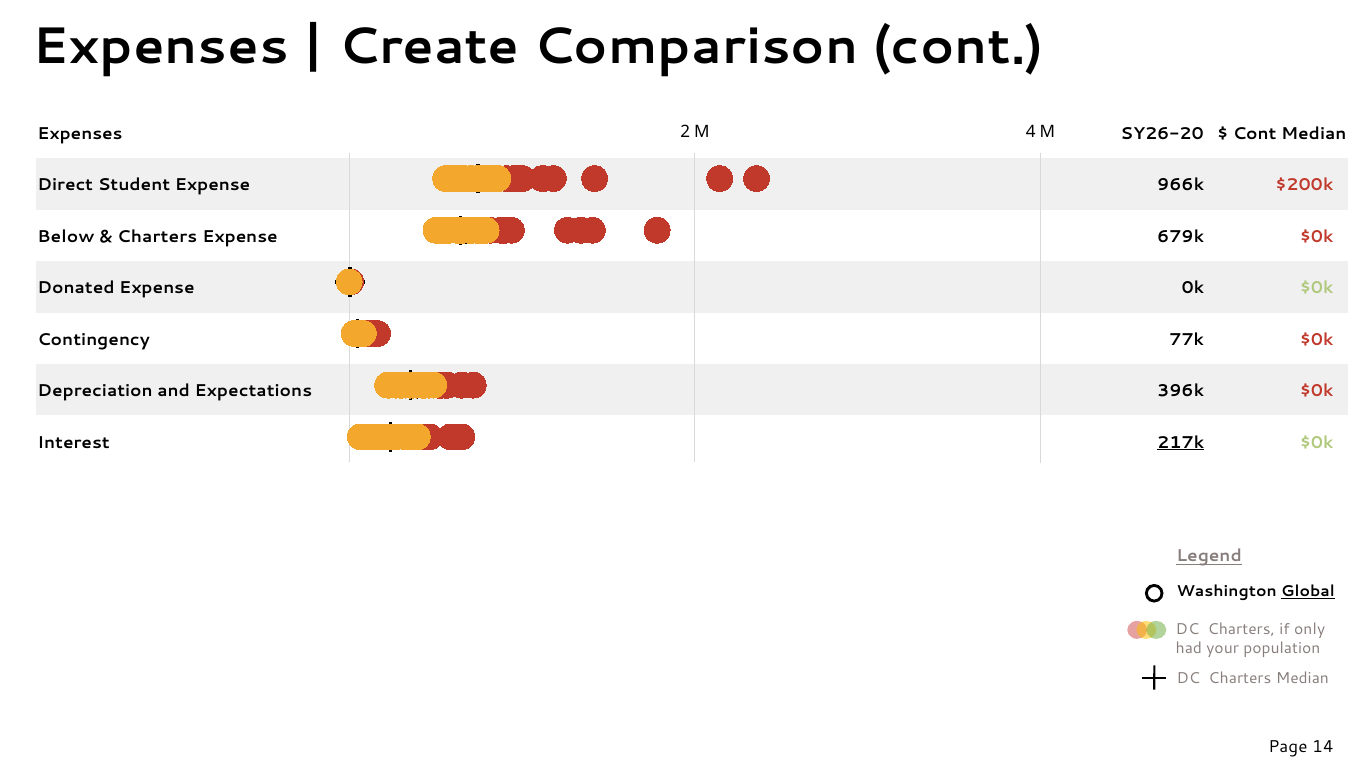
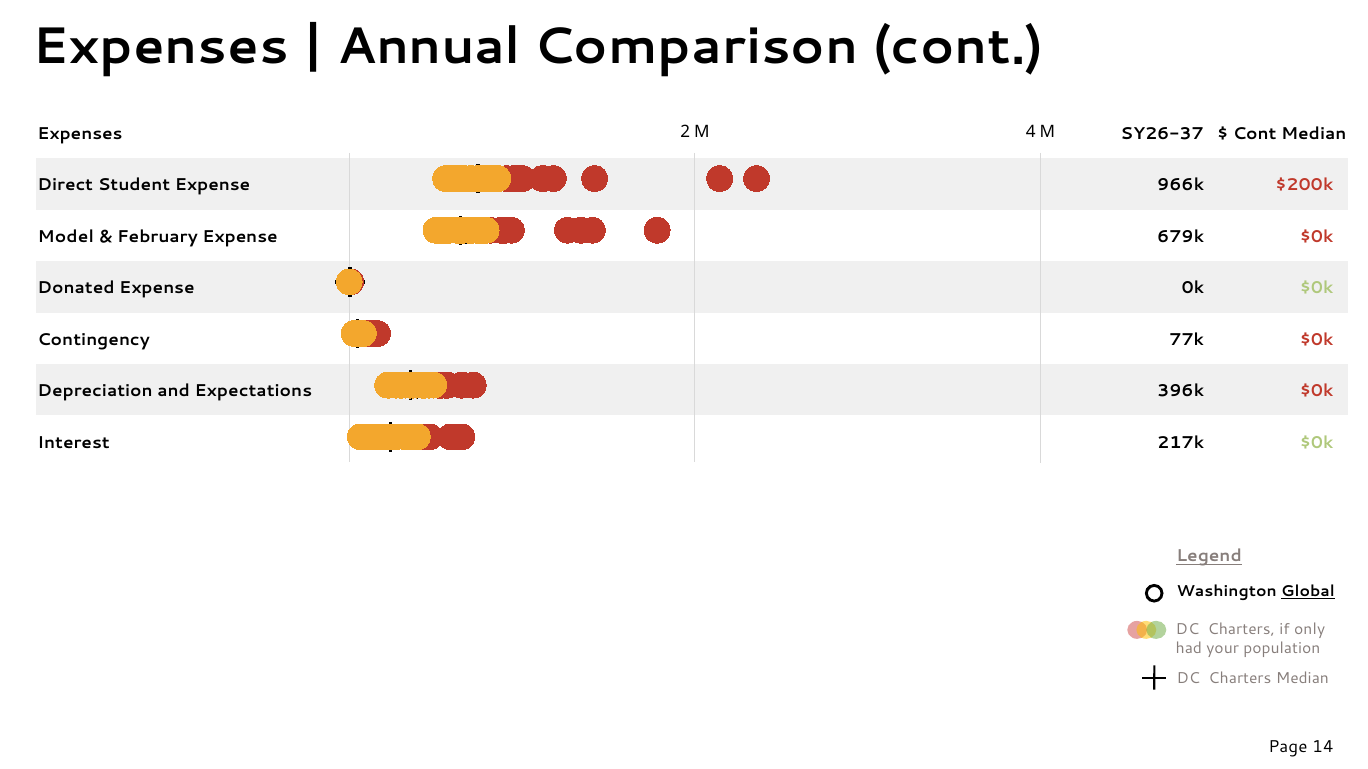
Create: Create -> Annual
SY26-20: SY26-20 -> SY26-37
Below: Below -> Model
Charters at (157, 237): Charters -> February
217k underline: present -> none
